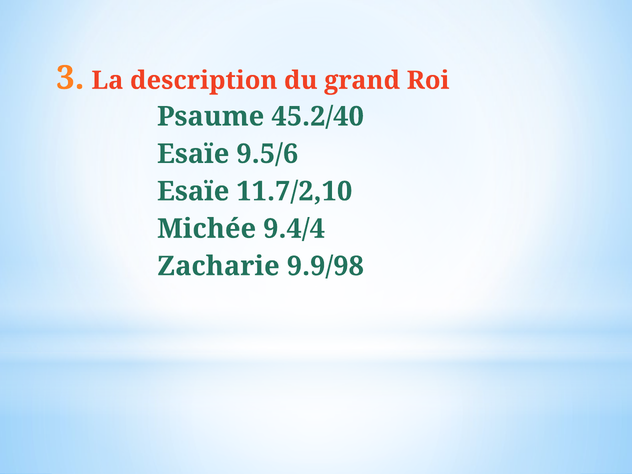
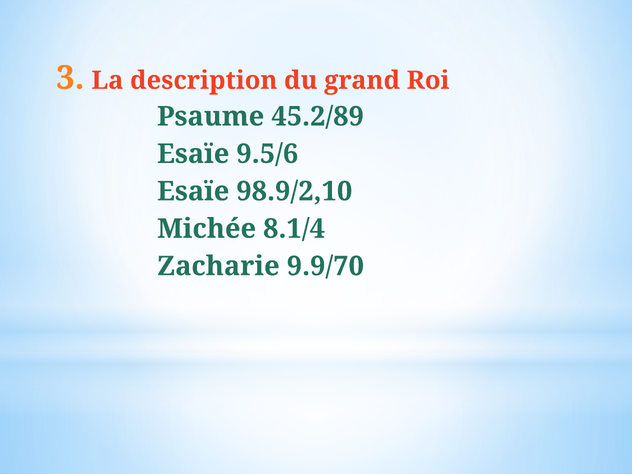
45.2/40: 45.2/40 -> 45.2/89
11.7/2,10: 11.7/2,10 -> 98.9/2,10
9.4/4: 9.4/4 -> 8.1/4
9.9/98: 9.9/98 -> 9.9/70
